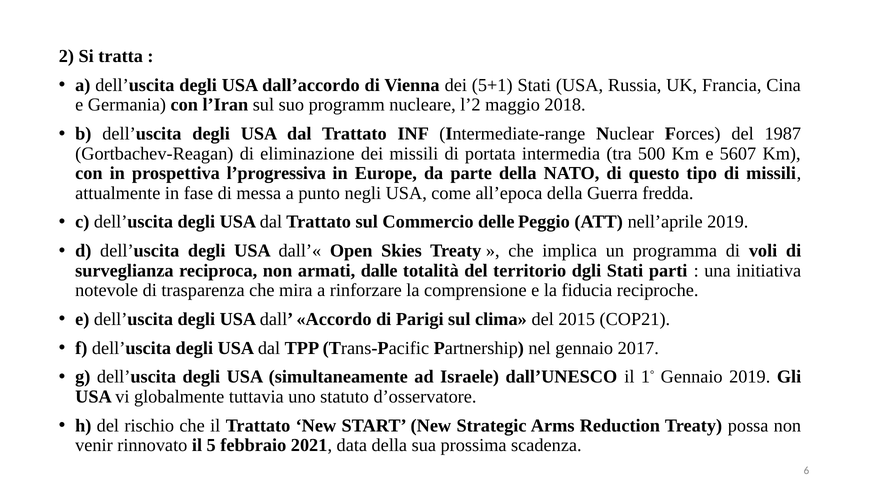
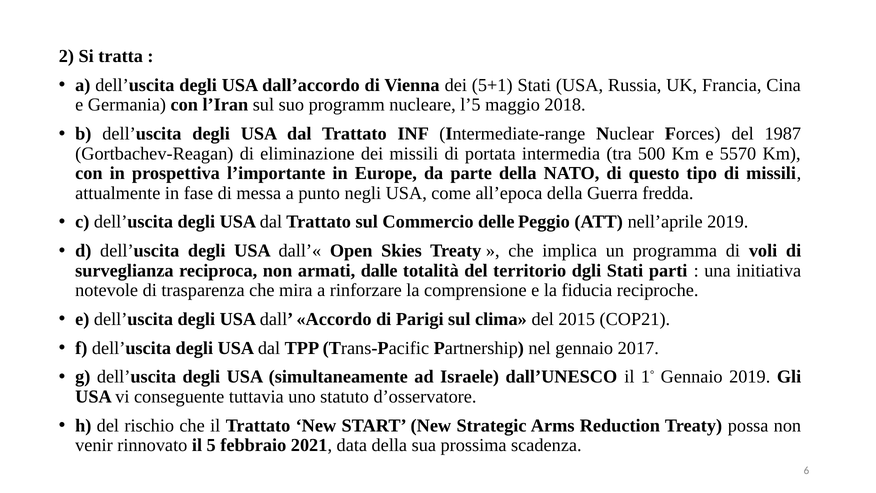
l’2: l’2 -> l’5
5607: 5607 -> 5570
l’progressiva: l’progressiva -> l’importante
globalmente: globalmente -> conseguente
